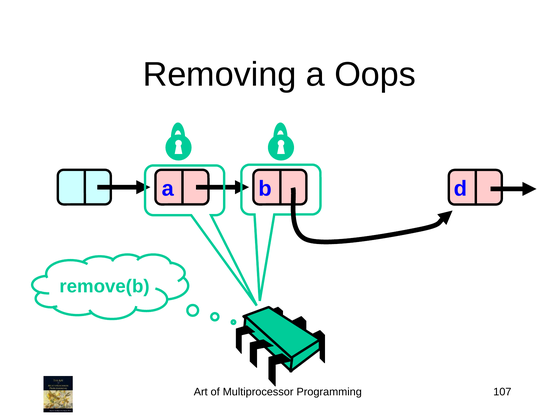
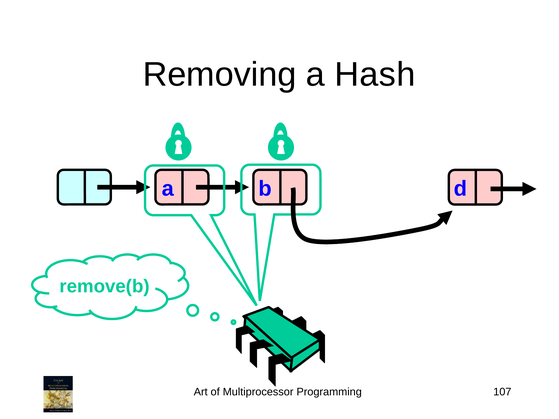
Oops: Oops -> Hash
